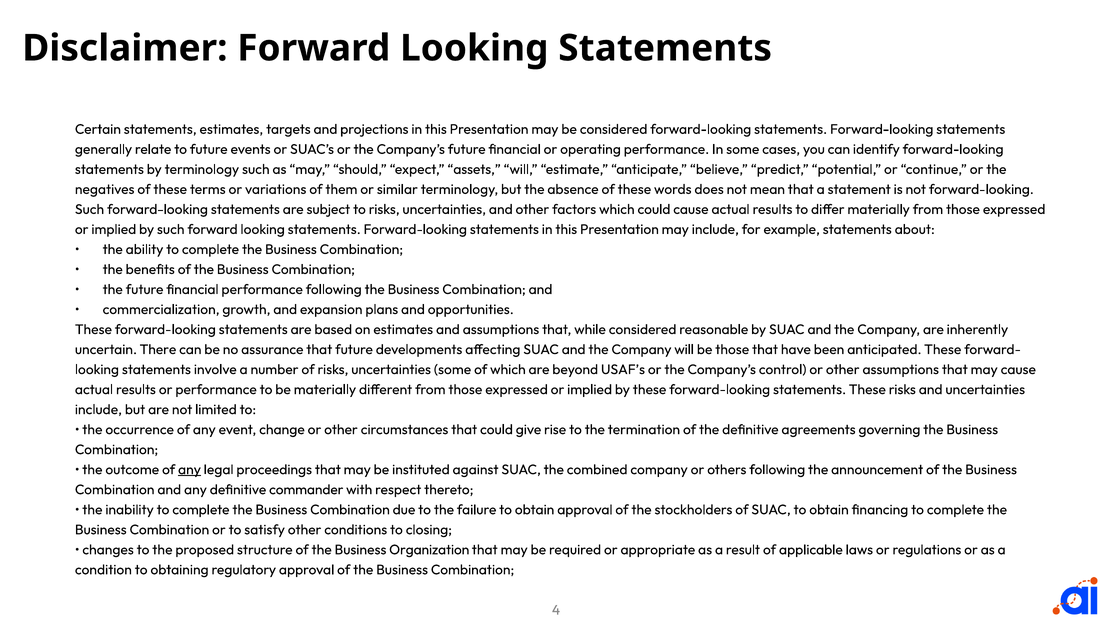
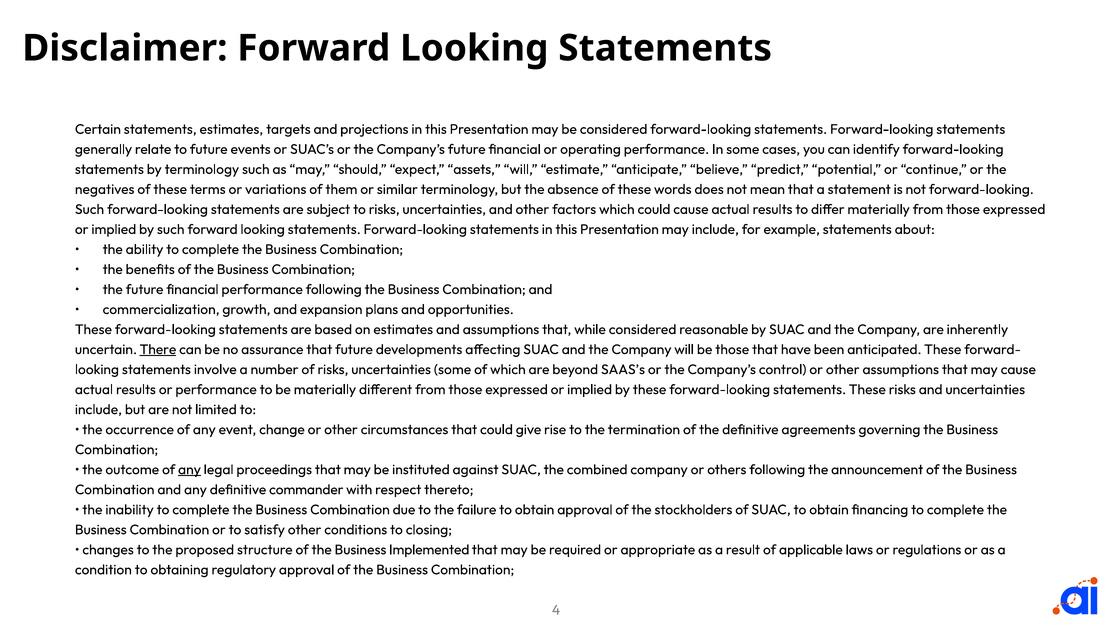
There underline: none -> present
USAF’s: USAF’s -> SAAS’s
Organization: Organization -> Implemented
